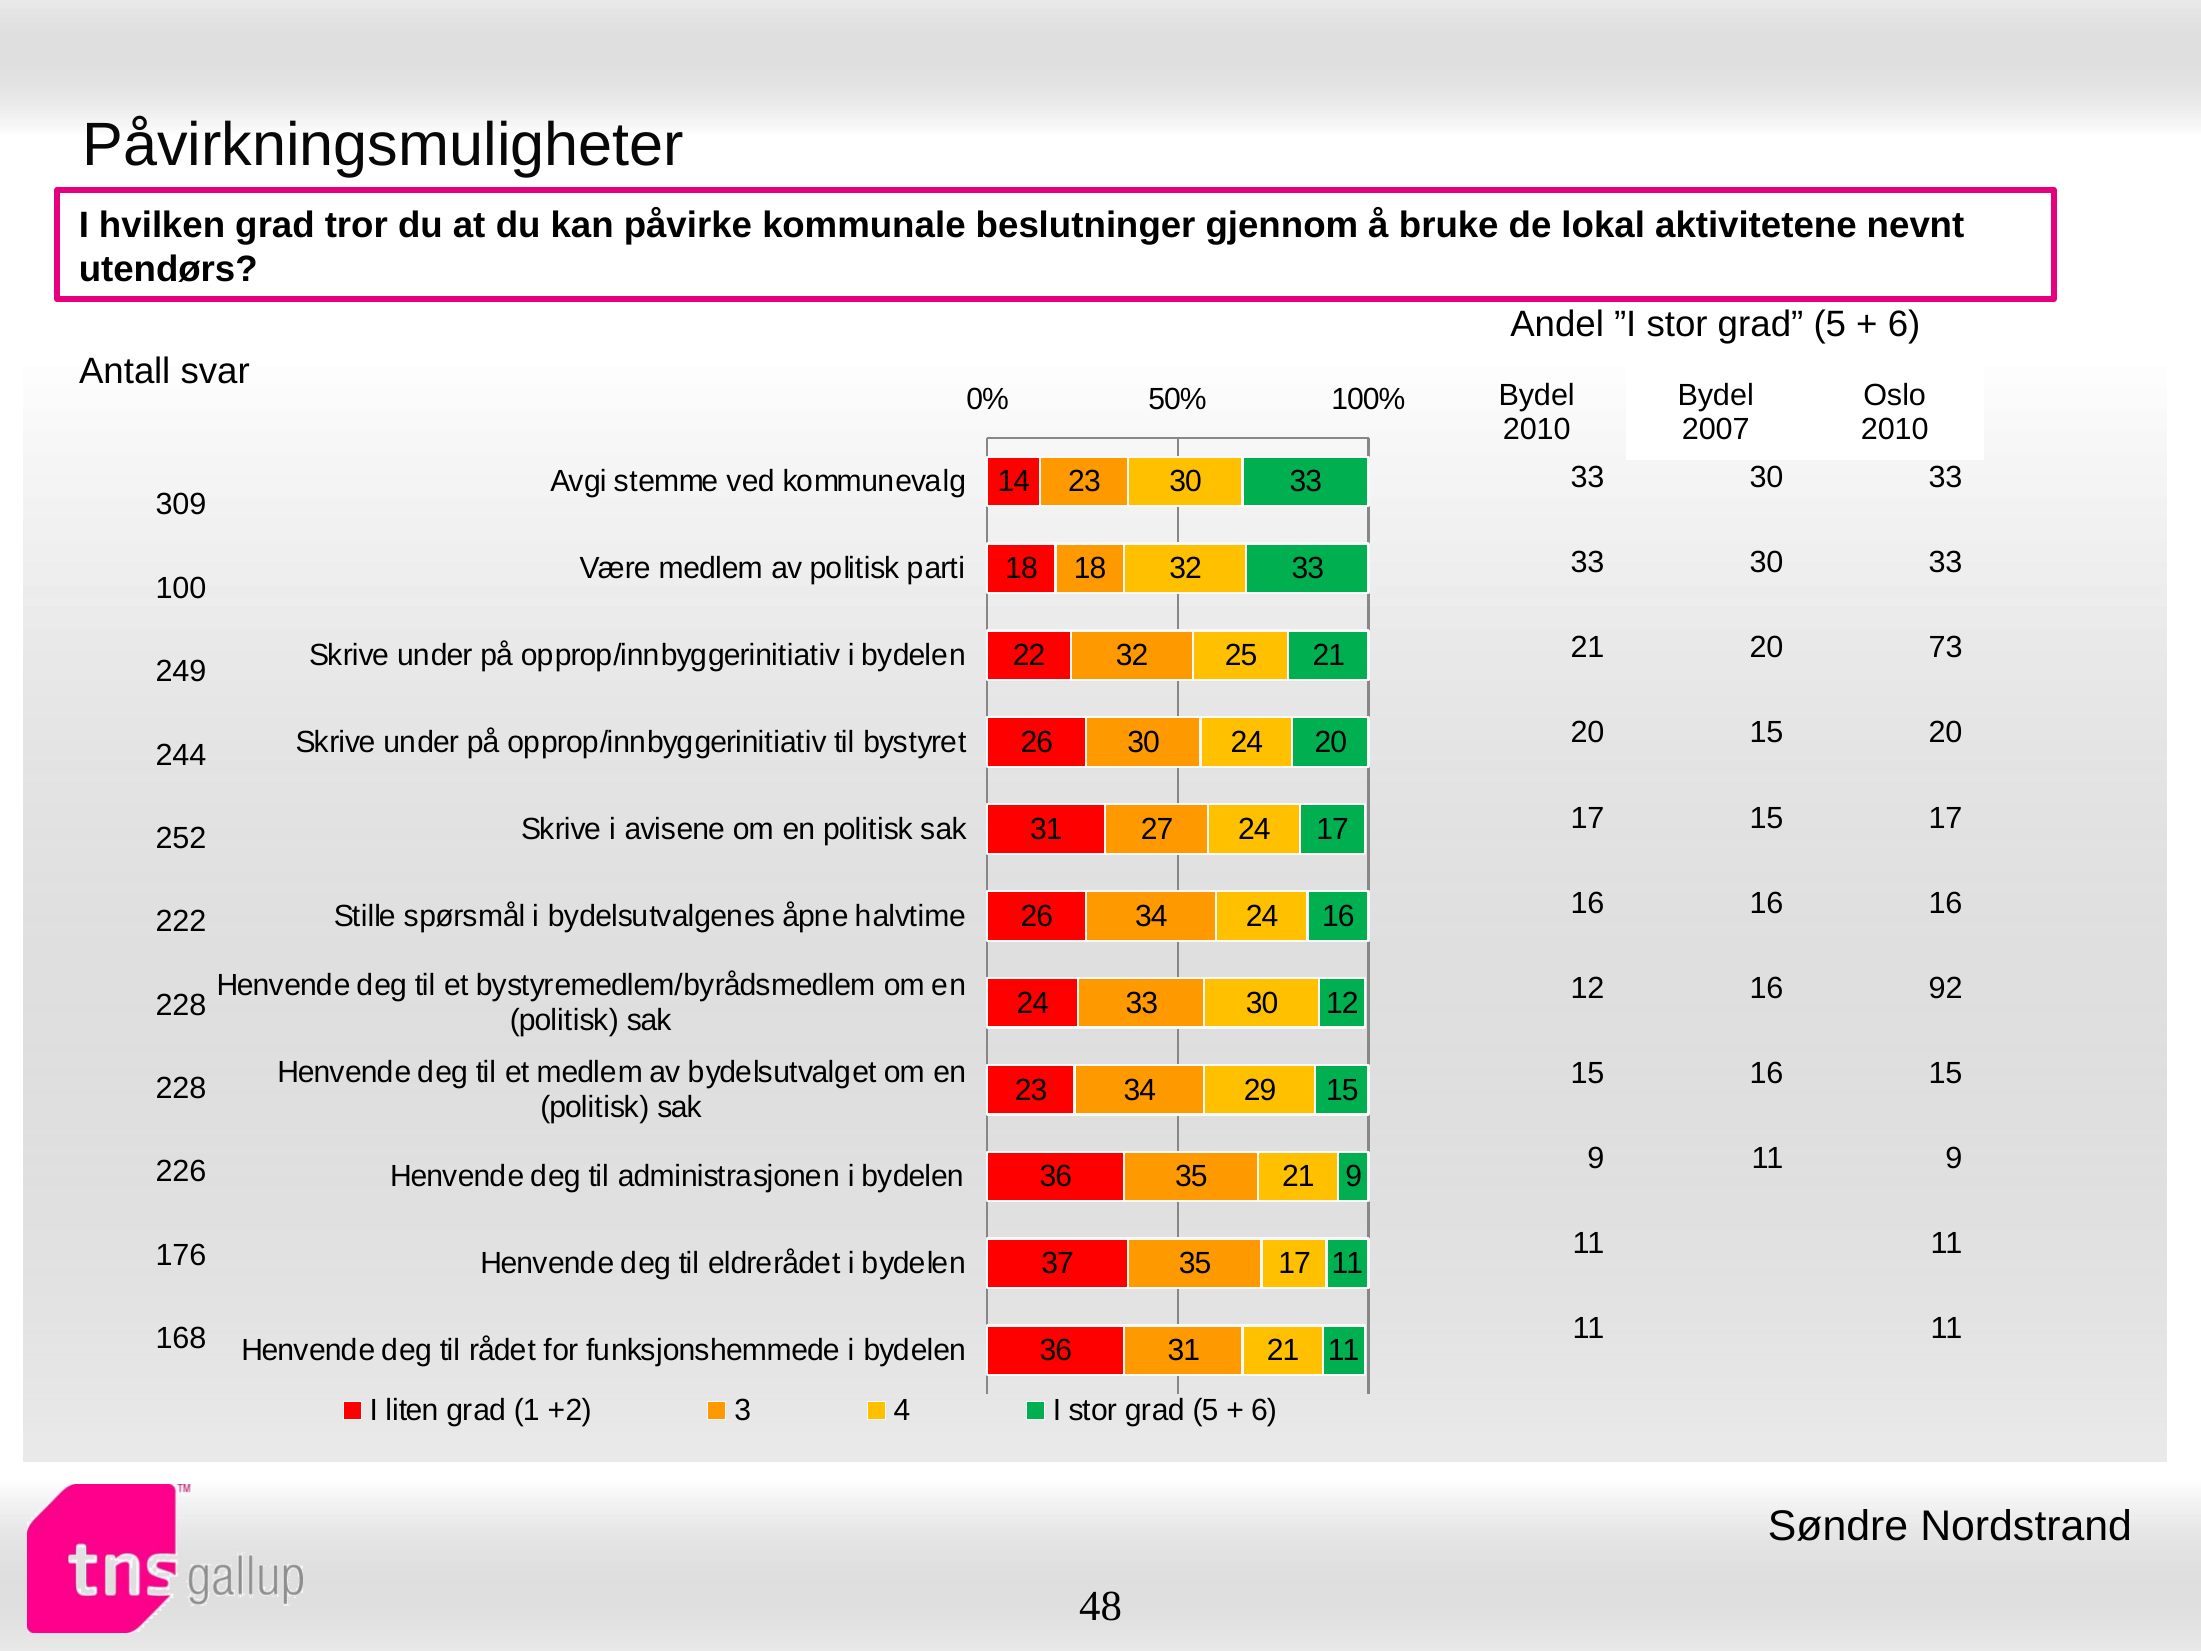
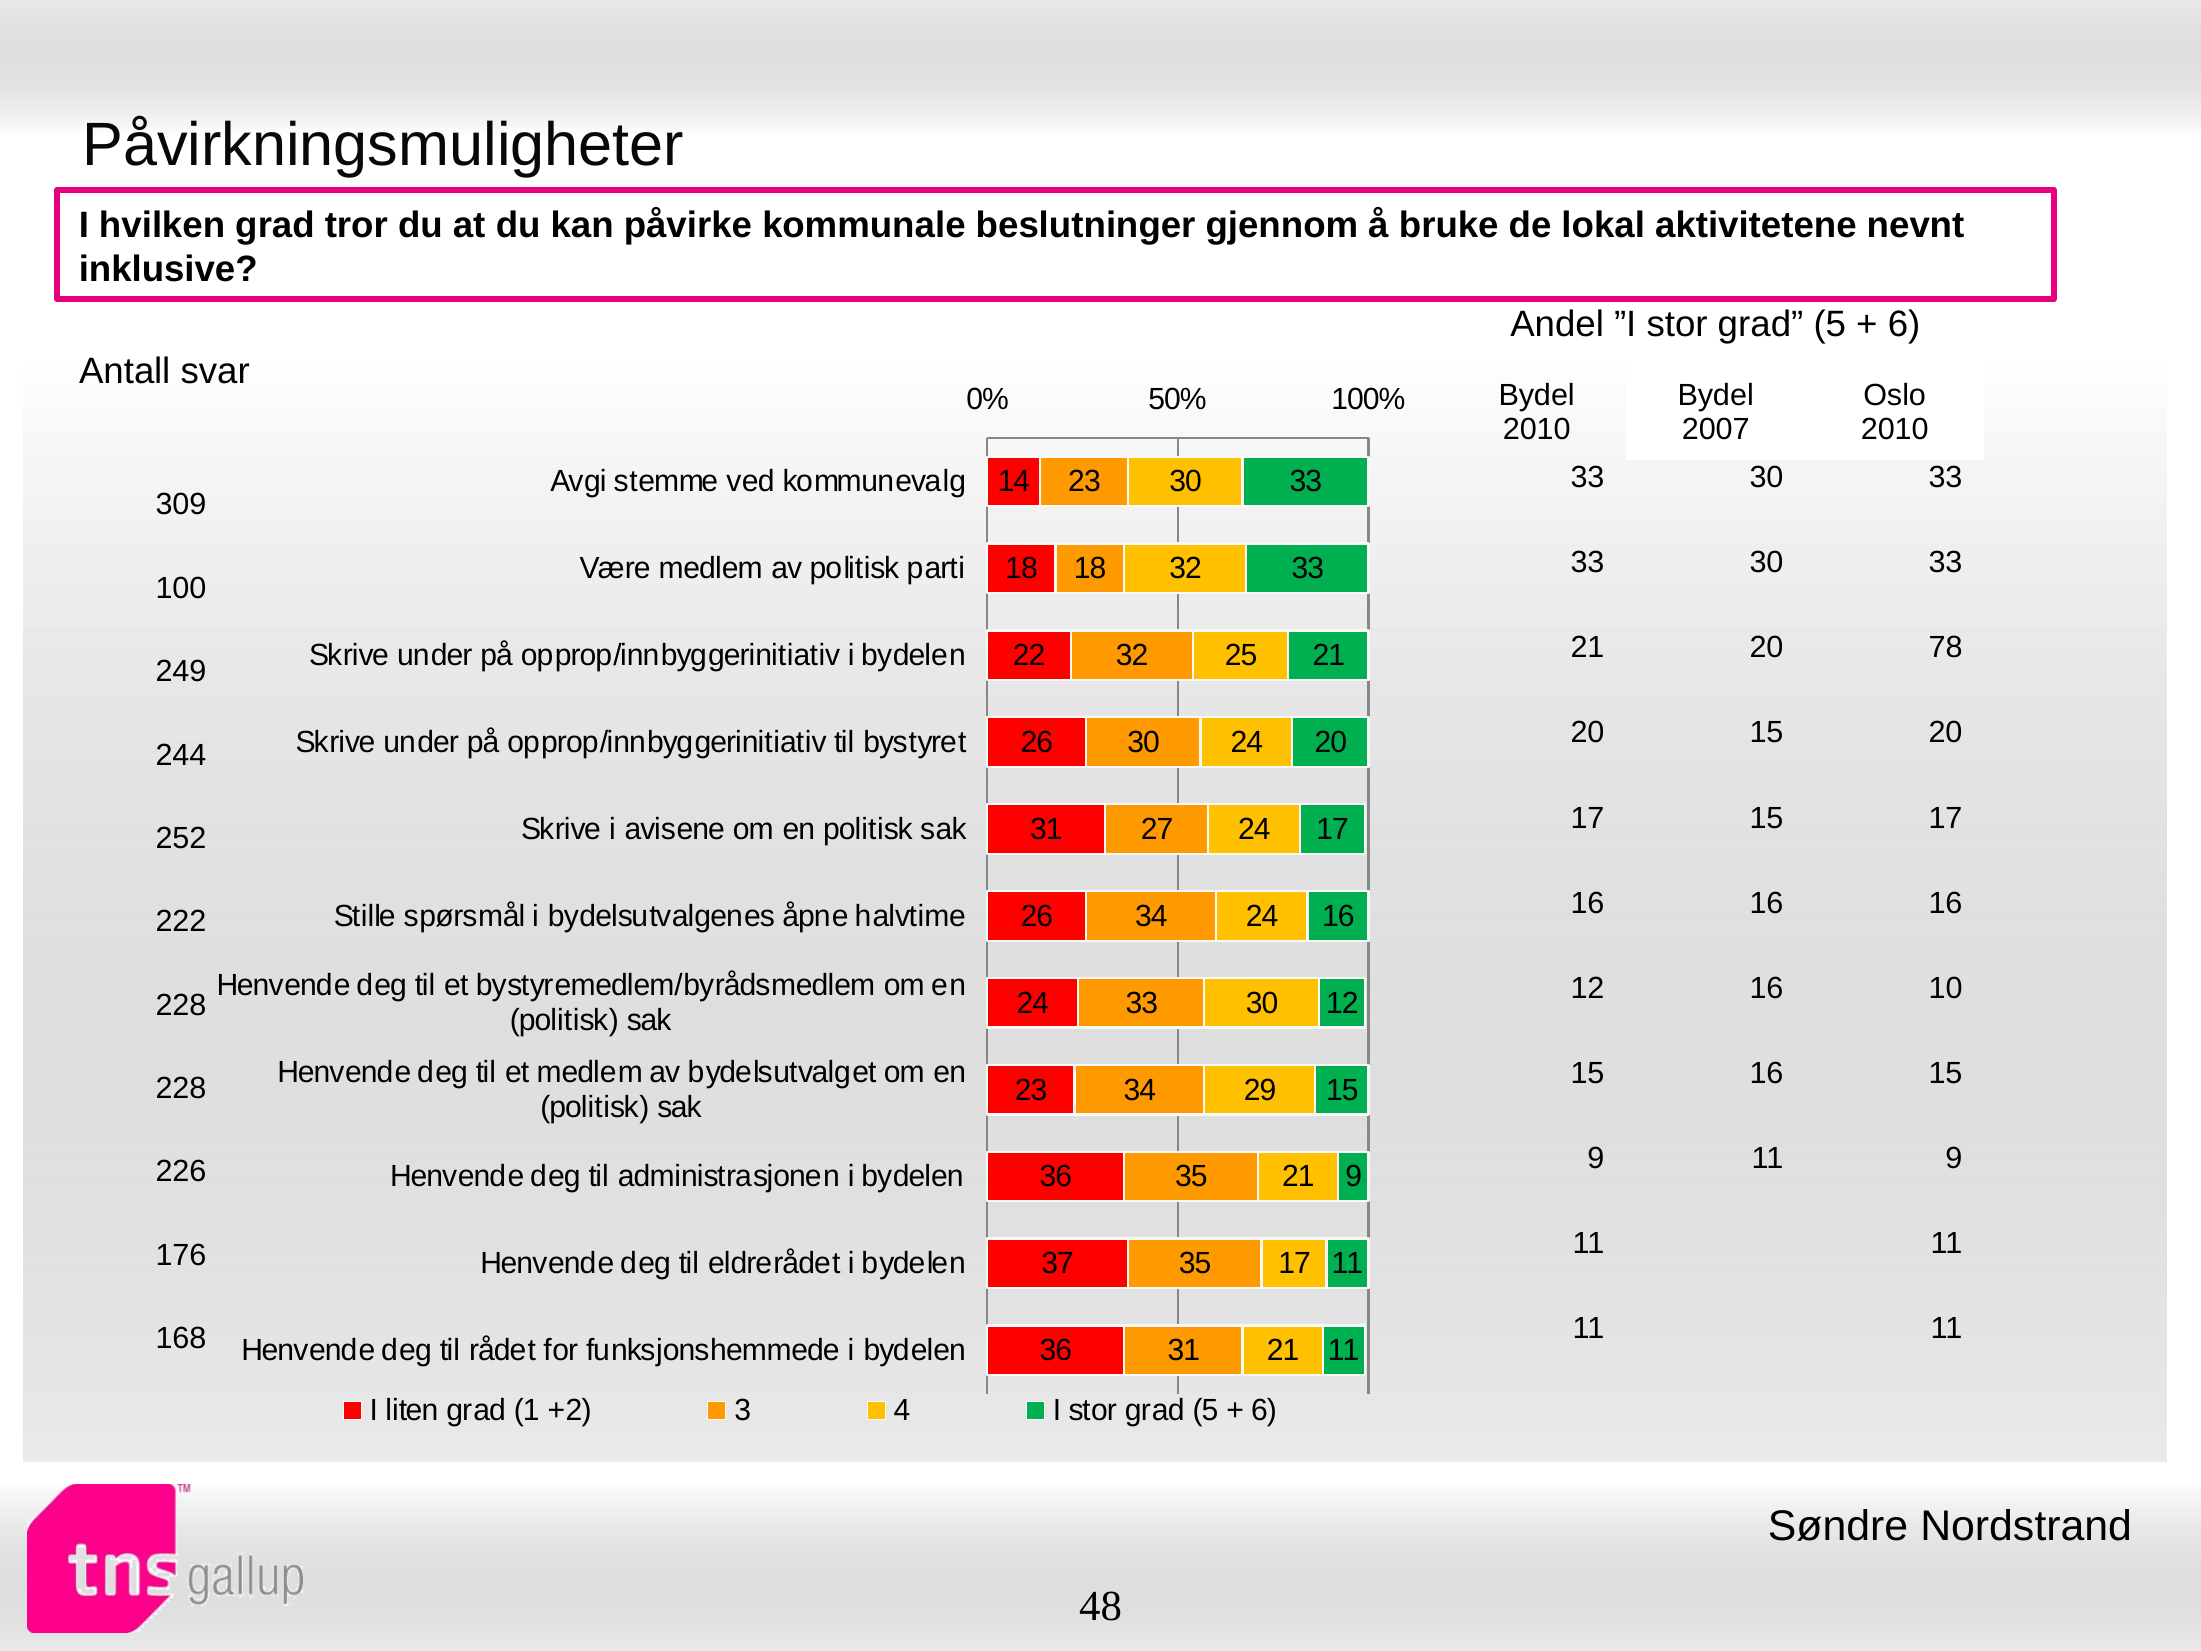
utendørs: utendørs -> inklusive
73: 73 -> 78
92: 92 -> 10
